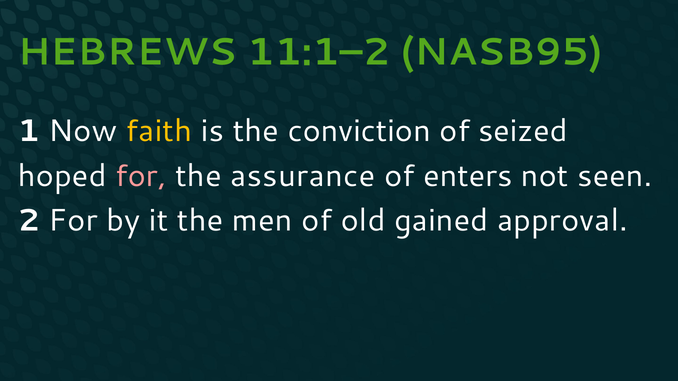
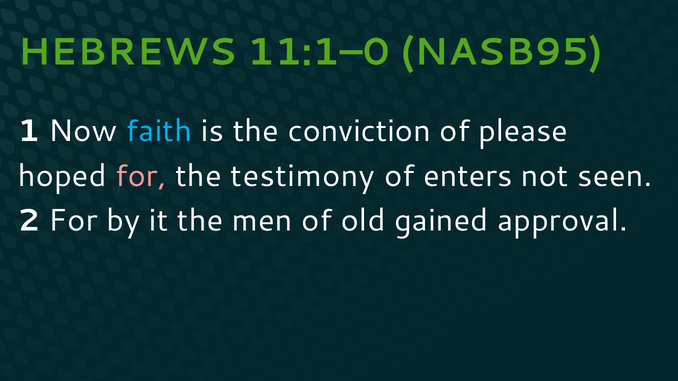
11:1–2: 11:1–2 -> 11:1–0
faith colour: yellow -> light blue
seized: seized -> please
assurance: assurance -> testimony
